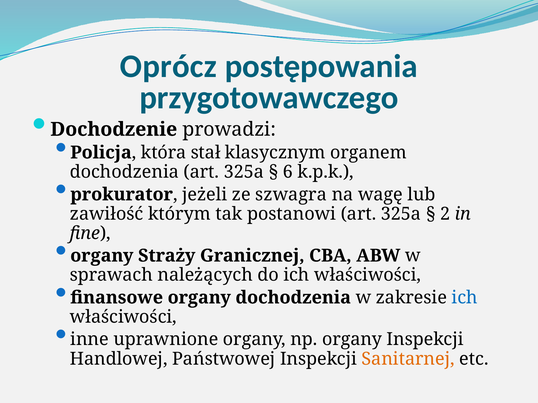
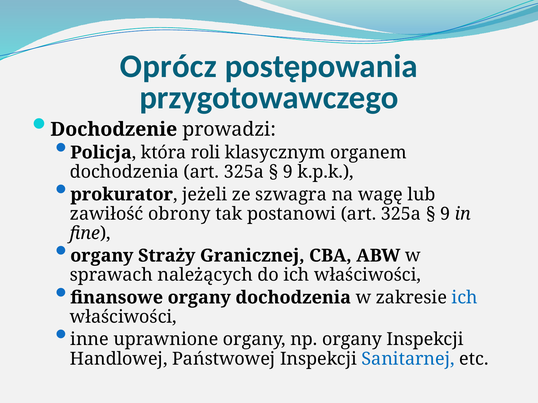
stał: stał -> roli
6 at (288, 172): 6 -> 9
którym: którym -> obrony
2 at (445, 214): 2 -> 9
Sanitarnej colour: orange -> blue
